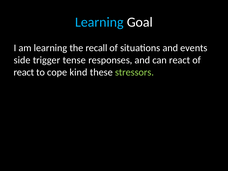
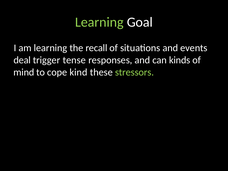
Learning at (99, 22) colour: light blue -> light green
side: side -> deal
can react: react -> kinds
react at (24, 72): react -> mind
